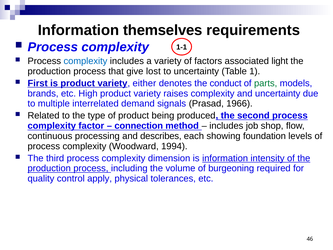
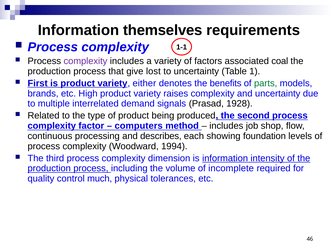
complexity at (85, 61) colour: blue -> purple
light: light -> coal
conduct: conduct -> benefits
1966: 1966 -> 1928
connection: connection -> computers
burgeoning: burgeoning -> incomplete
apply: apply -> much
